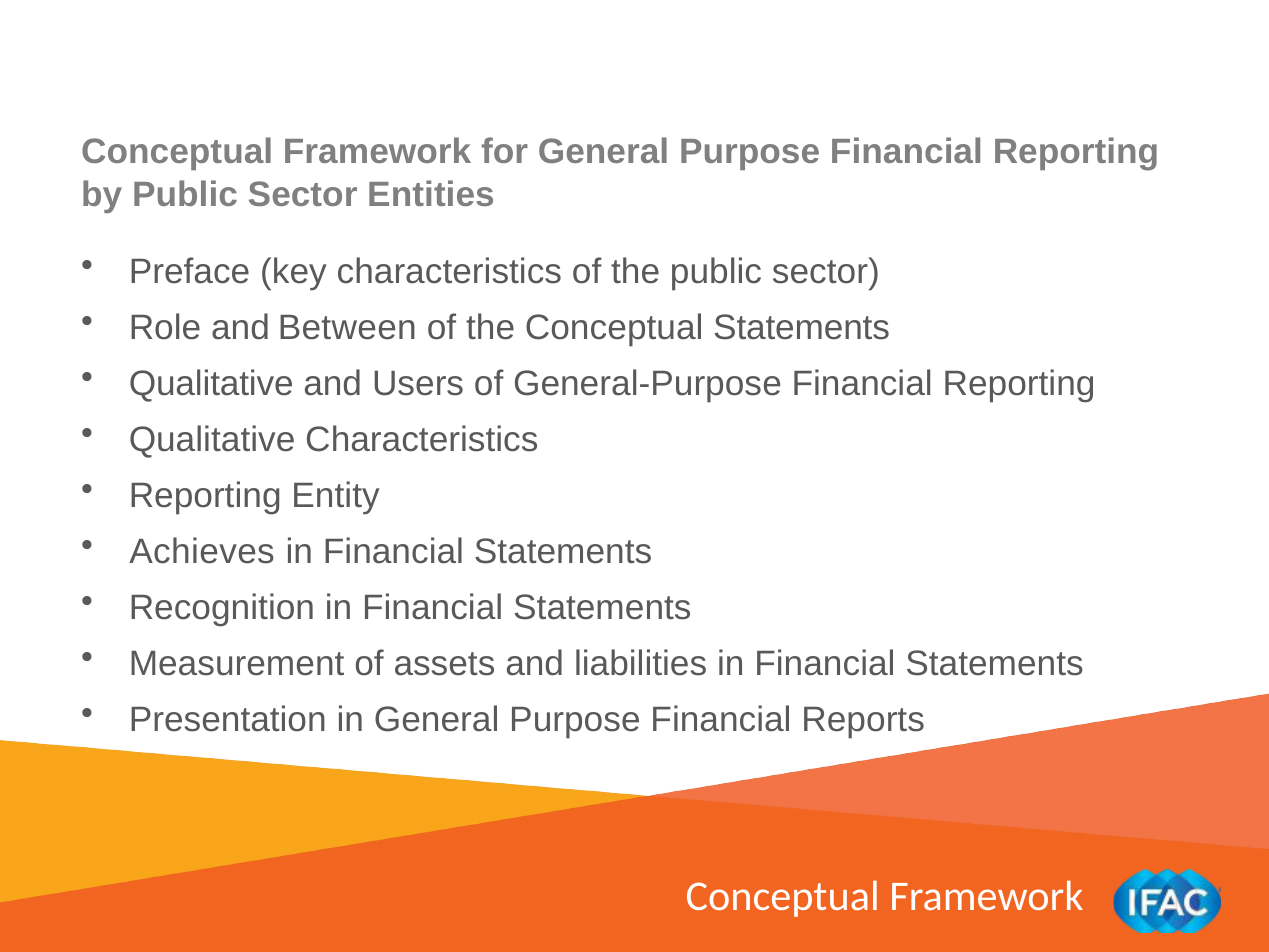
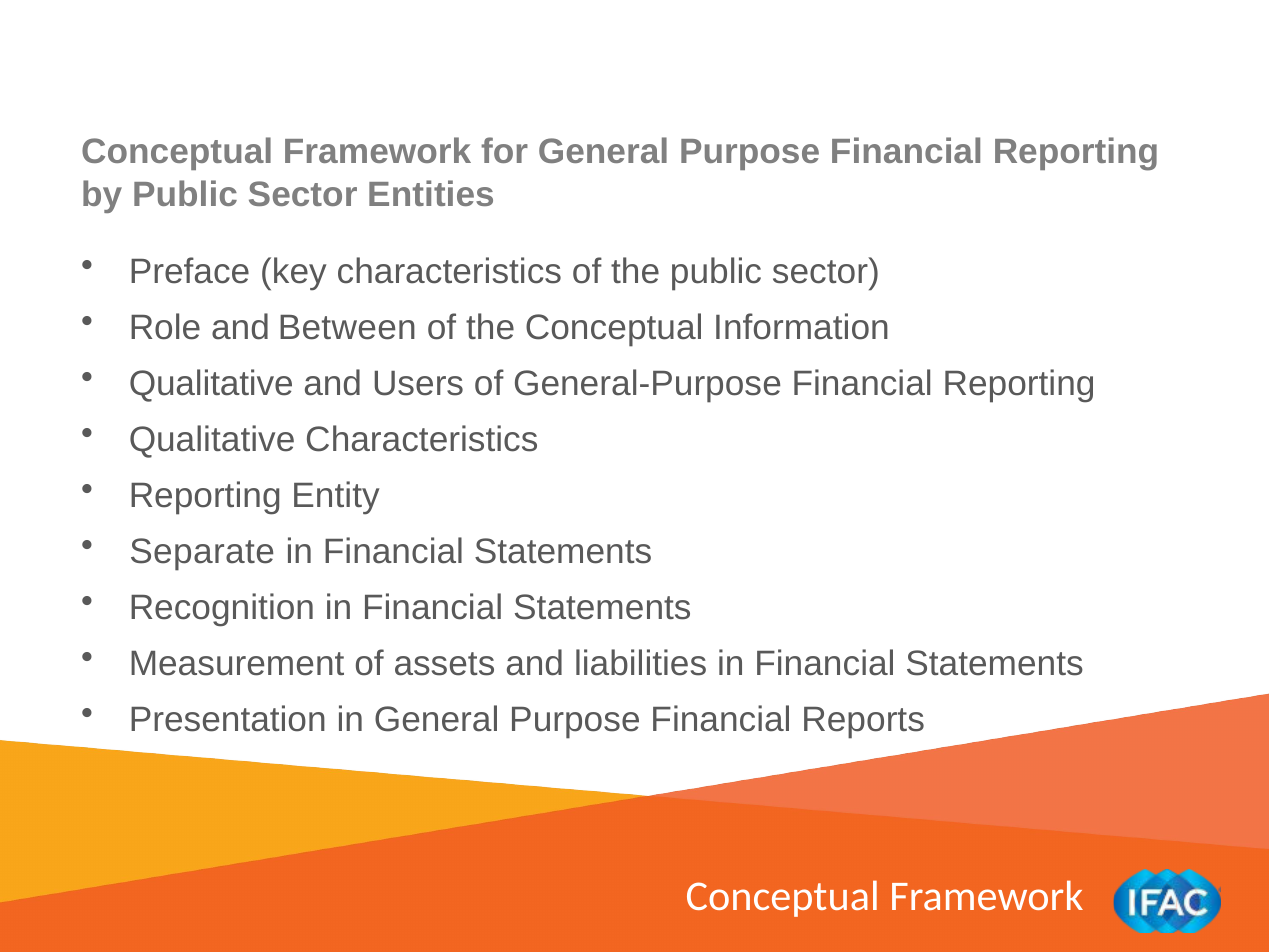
Conceptual Statements: Statements -> Information
Achieves: Achieves -> Separate
